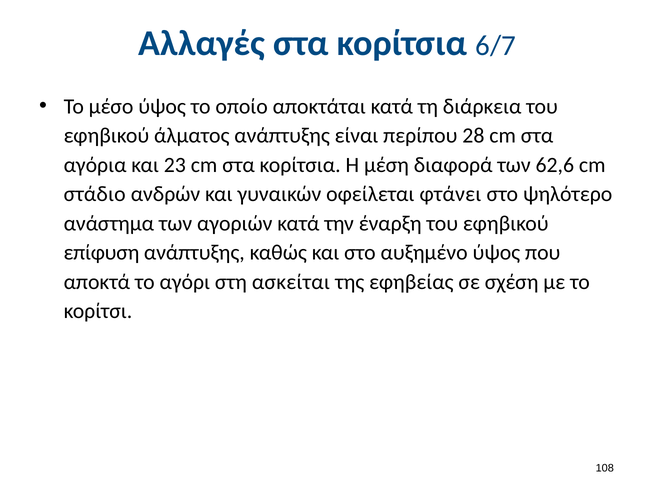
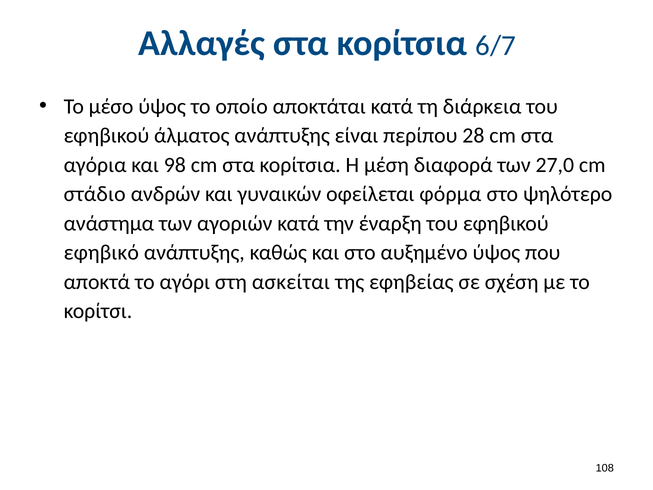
23: 23 -> 98
62,6: 62,6 -> 27,0
φτάνει: φτάνει -> φόρμα
επίφυση: επίφυση -> εφηβικό
